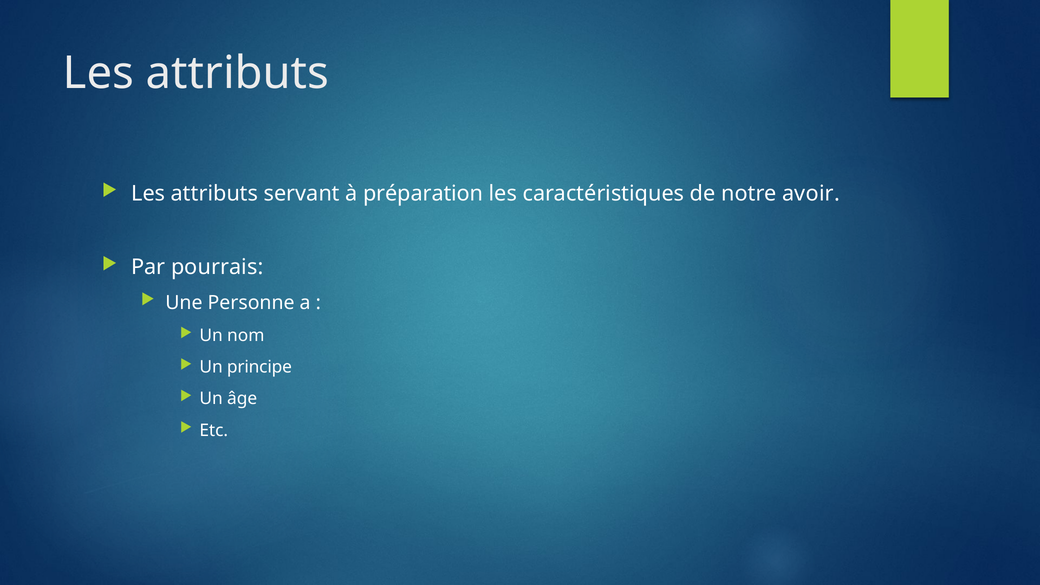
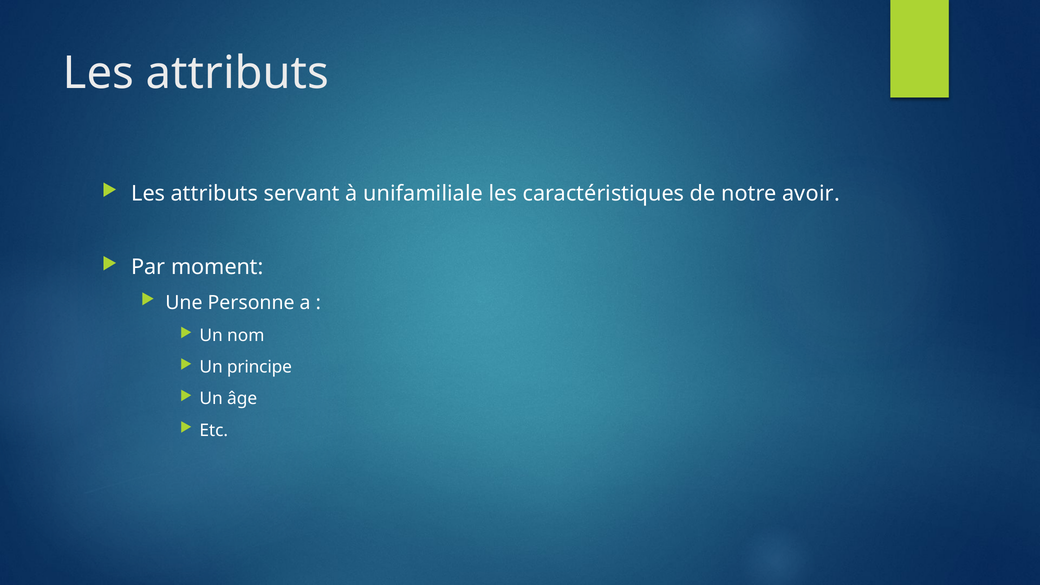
préparation: préparation -> unifamiliale
pourrais: pourrais -> moment
